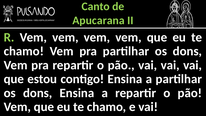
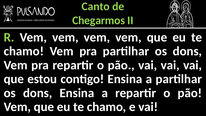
Apucarana: Apucarana -> Chegarmos
